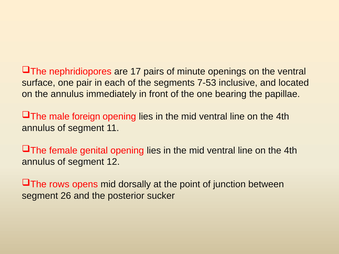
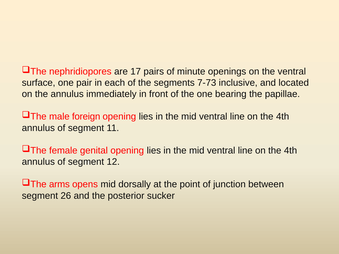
7-53: 7-53 -> 7-73
rows: rows -> arms
